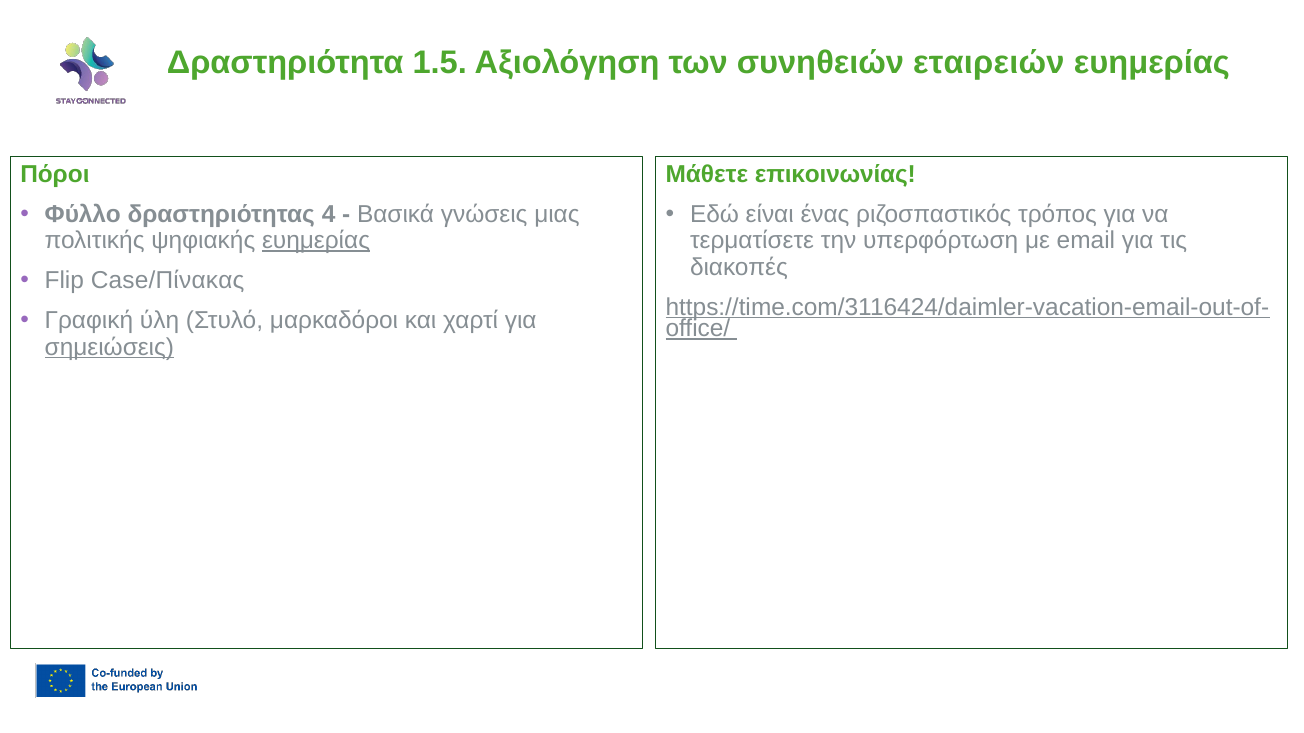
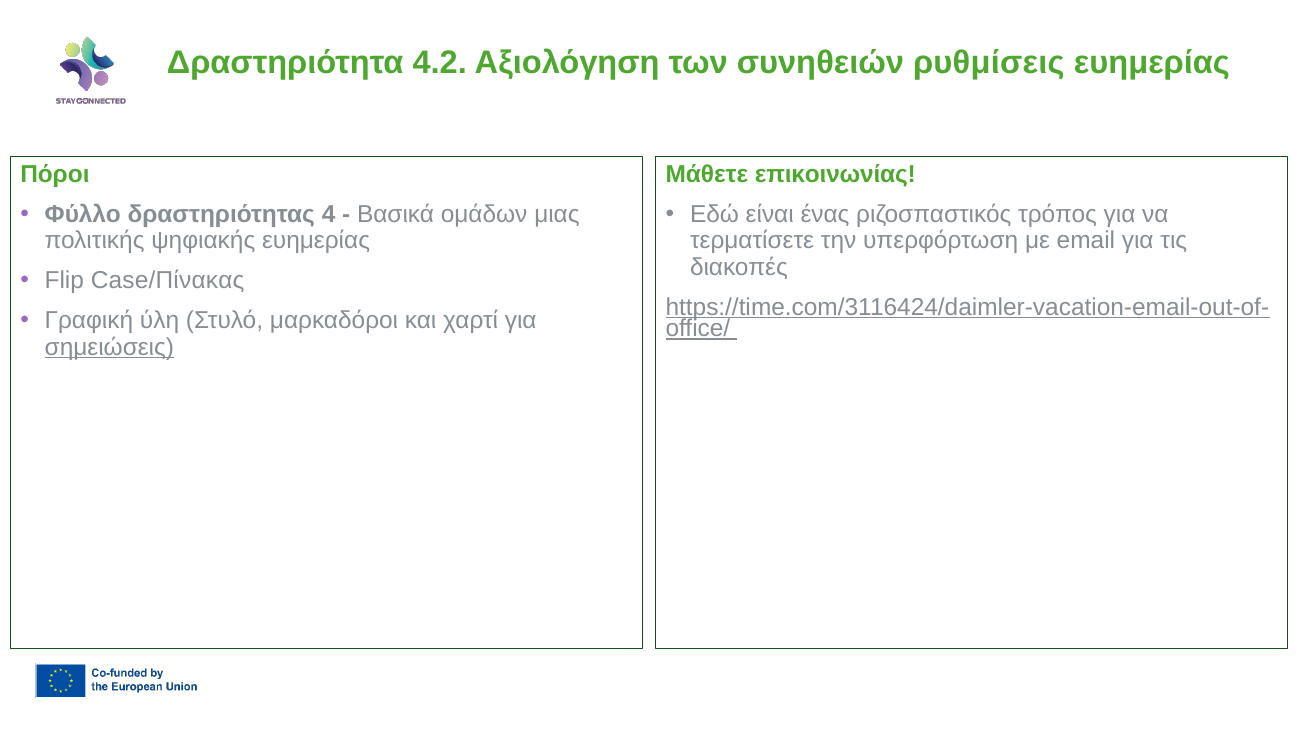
1.5: 1.5 -> 4.2
εταιρειών: εταιρειών -> ρυθμίσεις
γνώσεις: γνώσεις -> ομάδων
ευημερίας at (316, 241) underline: present -> none
